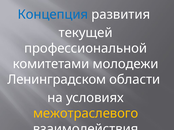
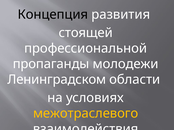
Концепция colour: blue -> black
текущей: текущей -> стоящей
комитетами: комитетами -> пропаганды
